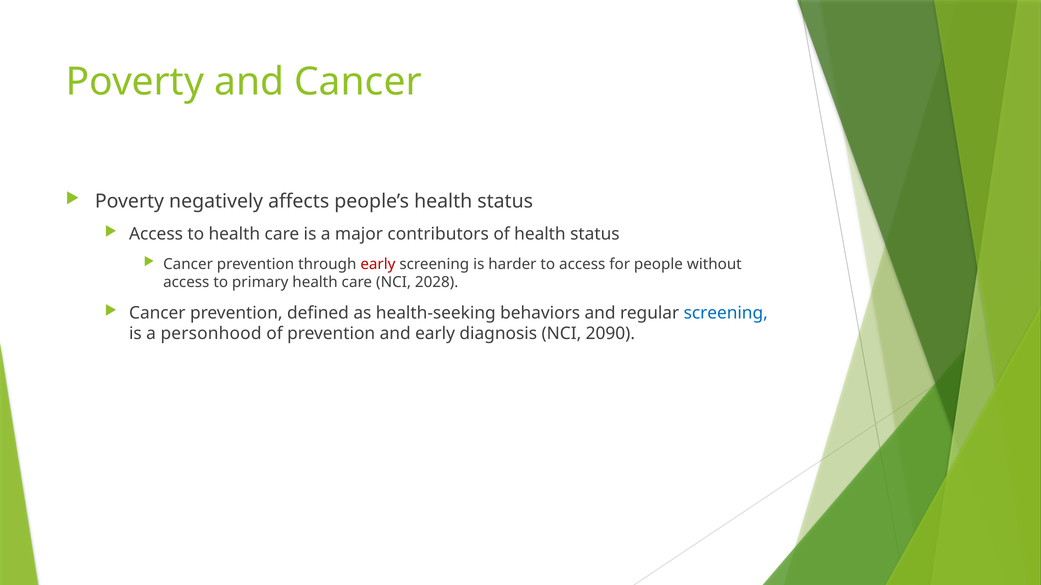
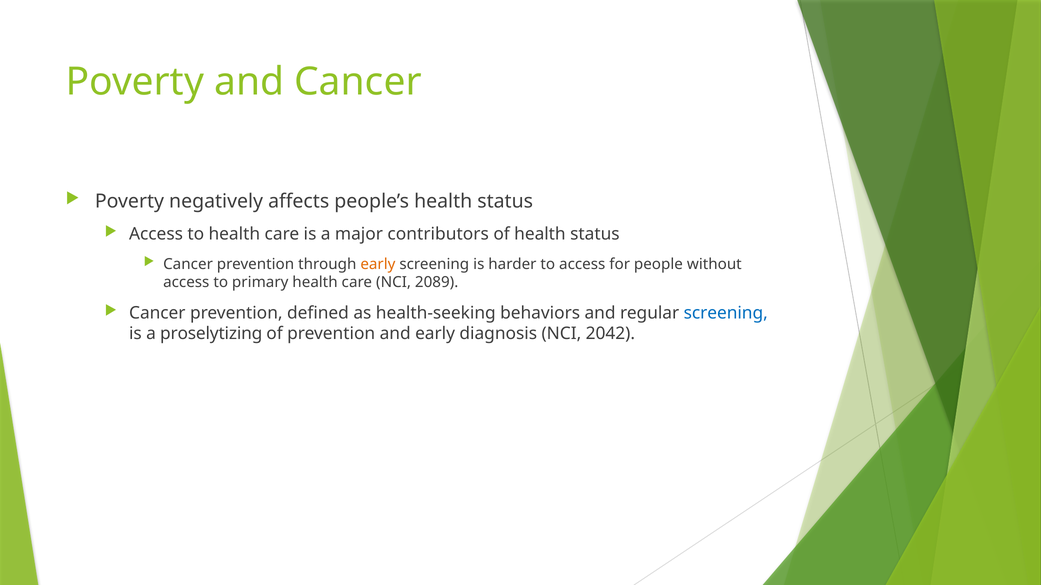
early at (378, 264) colour: red -> orange
2028: 2028 -> 2089
personhood: personhood -> proselytizing
2090: 2090 -> 2042
